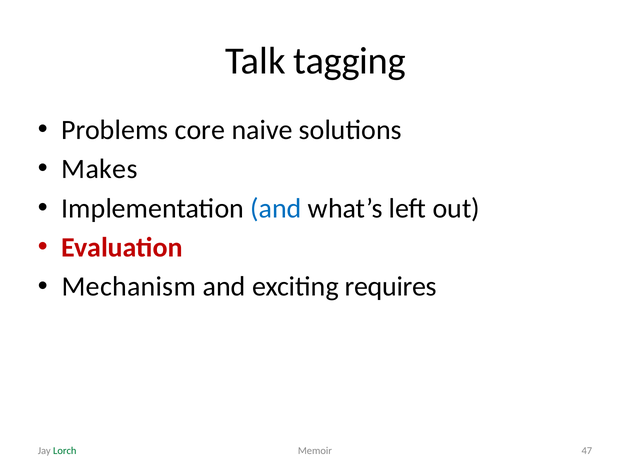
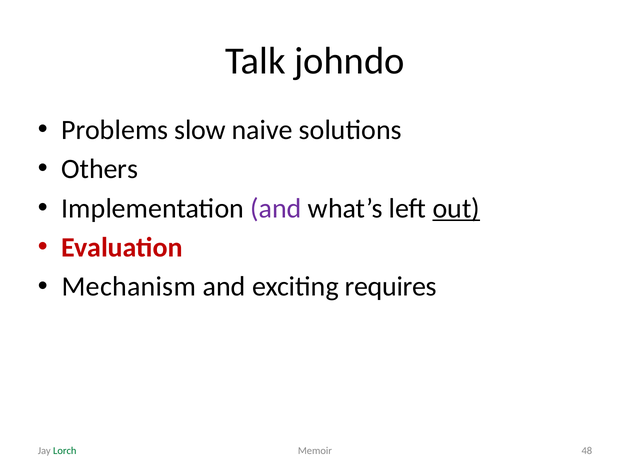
tagging: tagging -> johndo
core: core -> slow
Makes: Makes -> Others
and at (276, 209) colour: blue -> purple
out underline: none -> present
47: 47 -> 48
